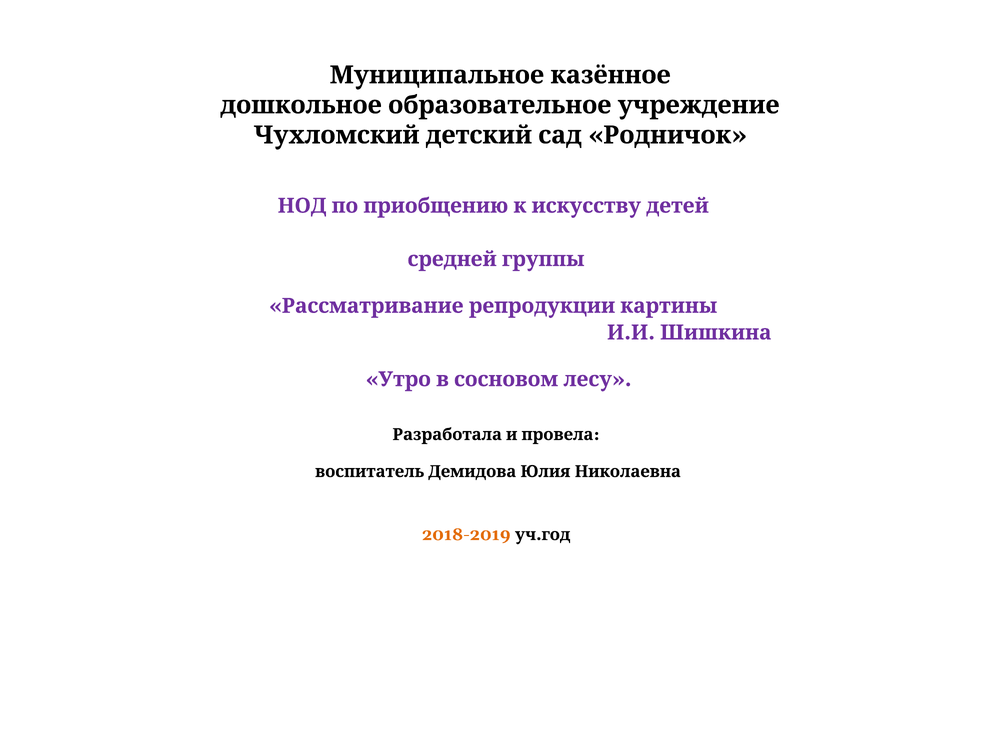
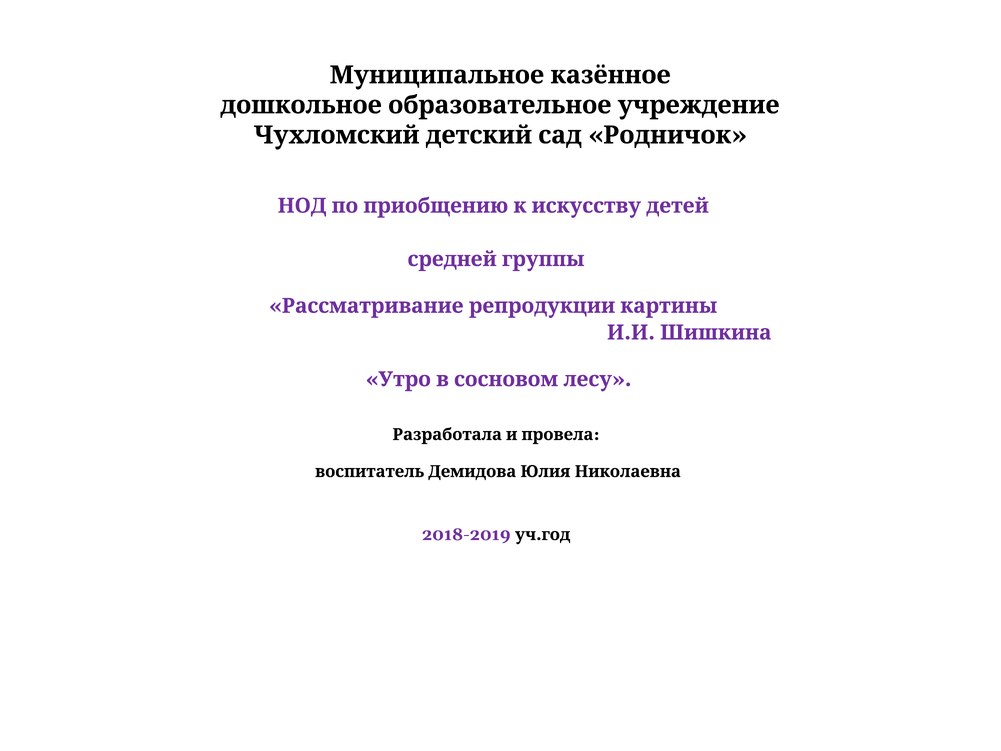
2018-2019 colour: orange -> purple
